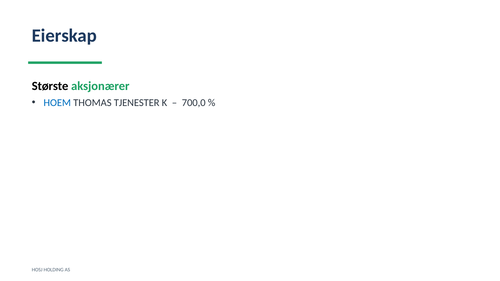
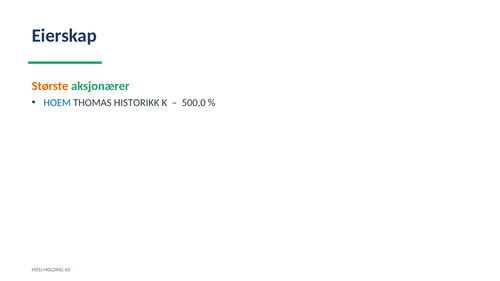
Største colour: black -> orange
TJENESTER: TJENESTER -> HISTORIKK
700,0: 700,0 -> 500,0
